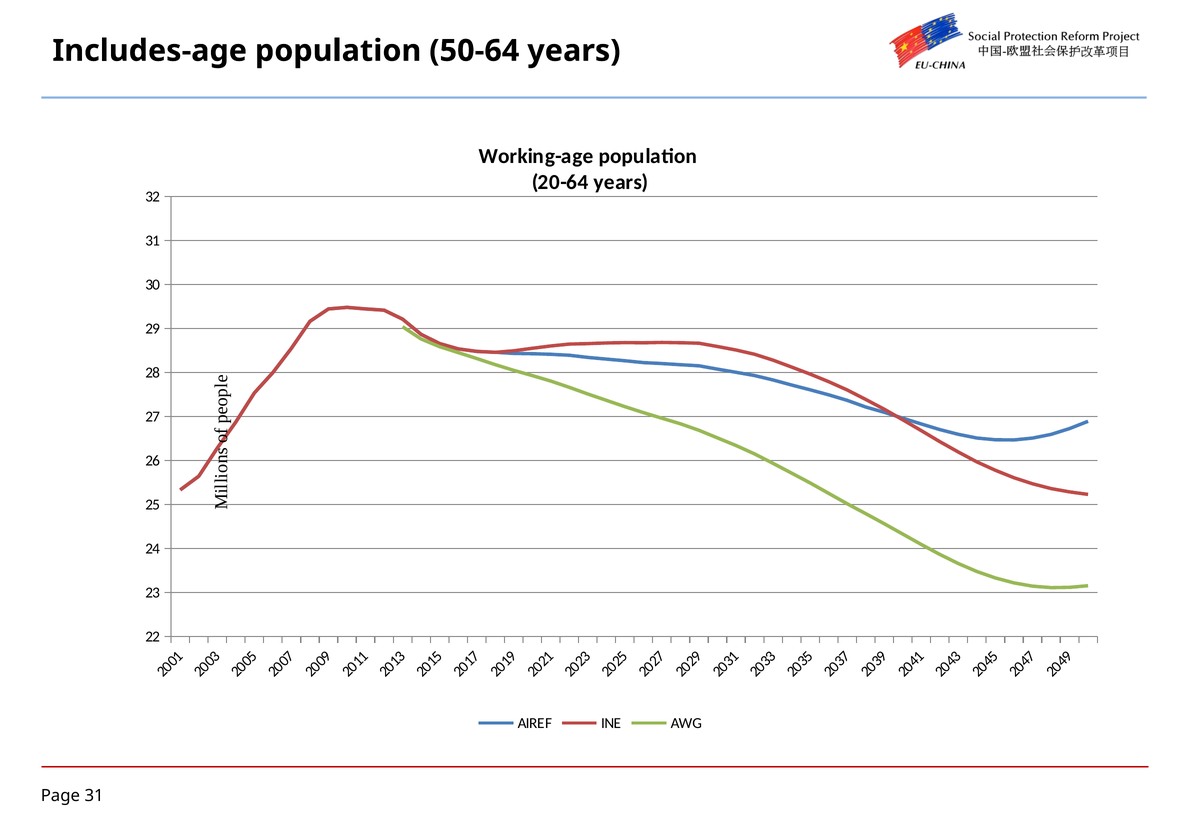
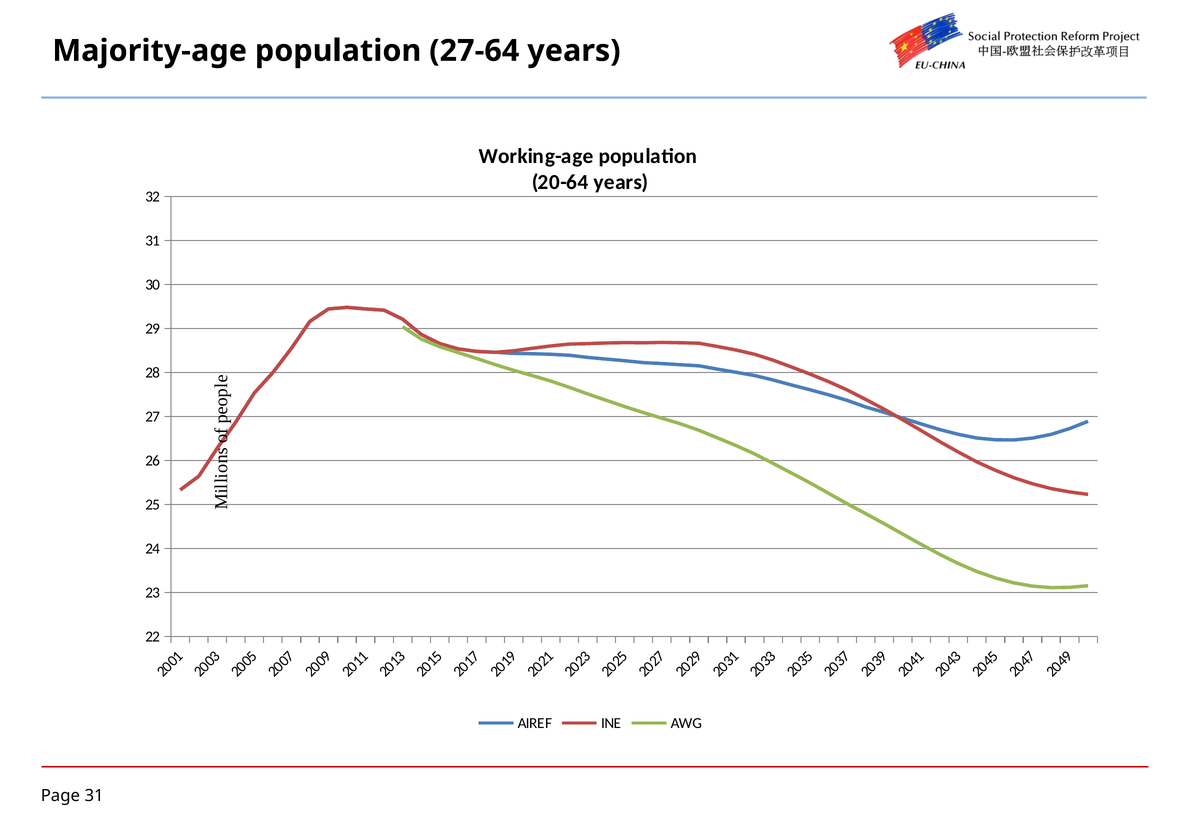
Includes-age: Includes-age -> Majority-age
50-64: 50-64 -> 27-64
